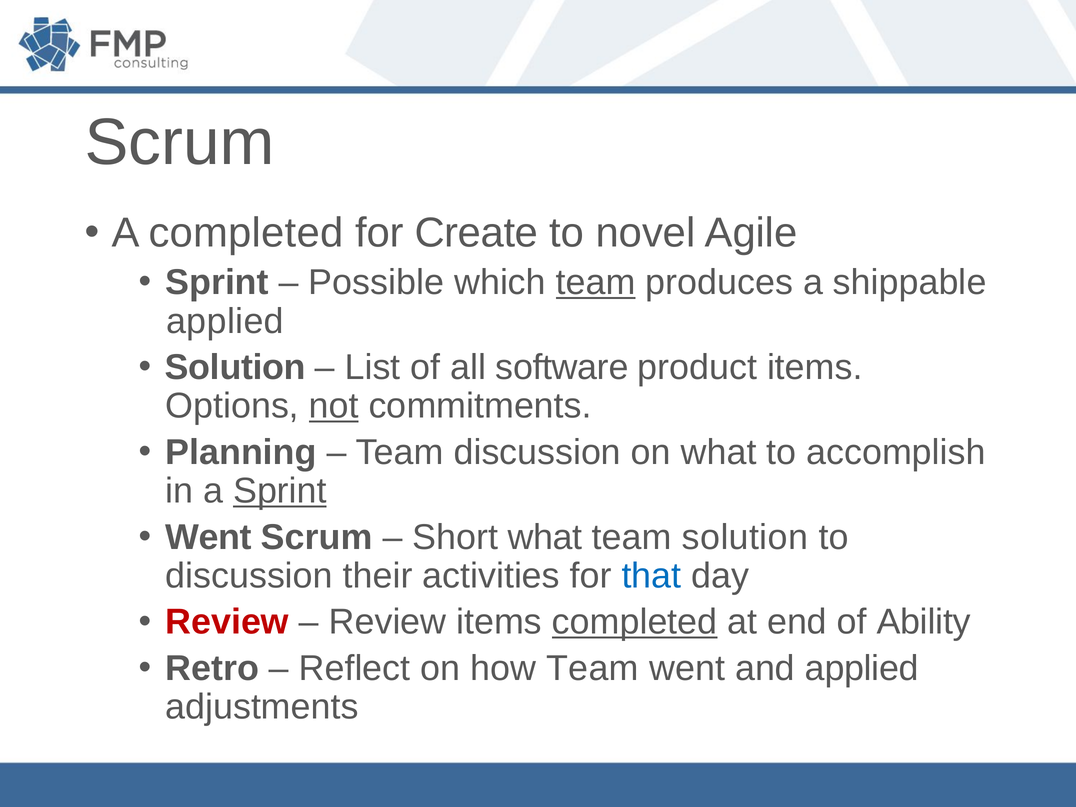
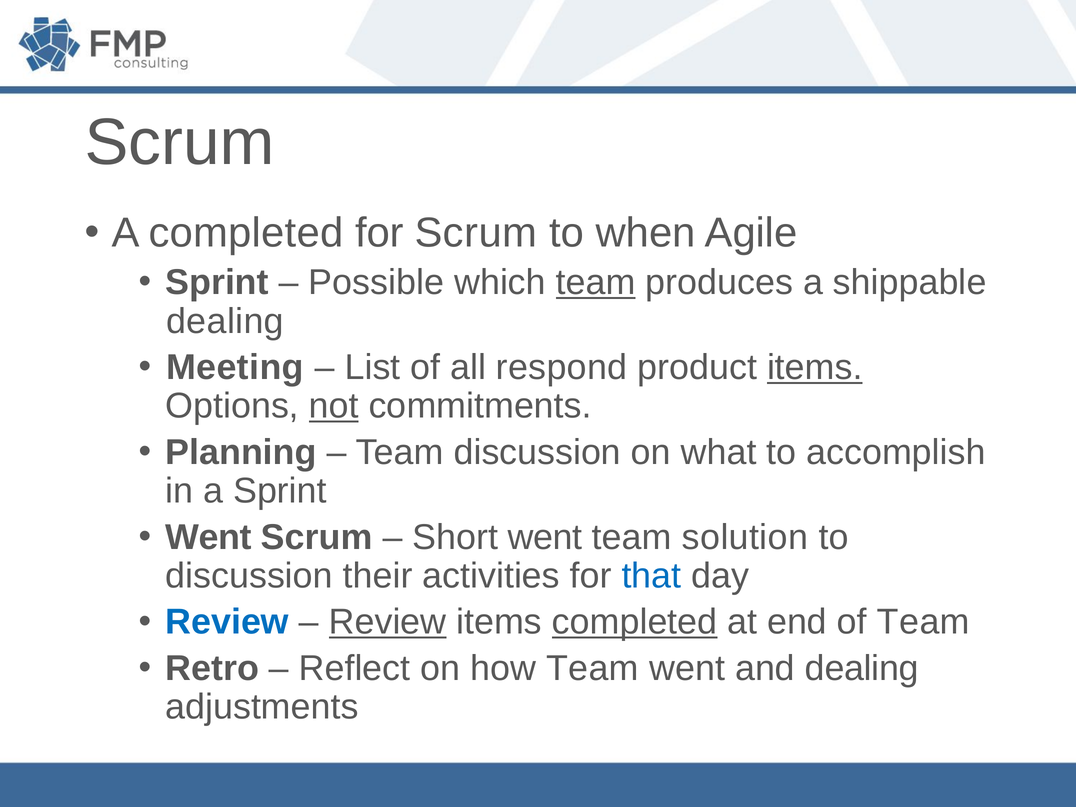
for Create: Create -> Scrum
novel: novel -> when
applied at (225, 321): applied -> dealing
Solution at (235, 367): Solution -> Meeting
software: software -> respond
items at (815, 367) underline: none -> present
Sprint at (280, 491) underline: present -> none
Short what: what -> went
Review at (227, 622) colour: red -> blue
Review at (388, 622) underline: none -> present
of Ability: Ability -> Team
and applied: applied -> dealing
